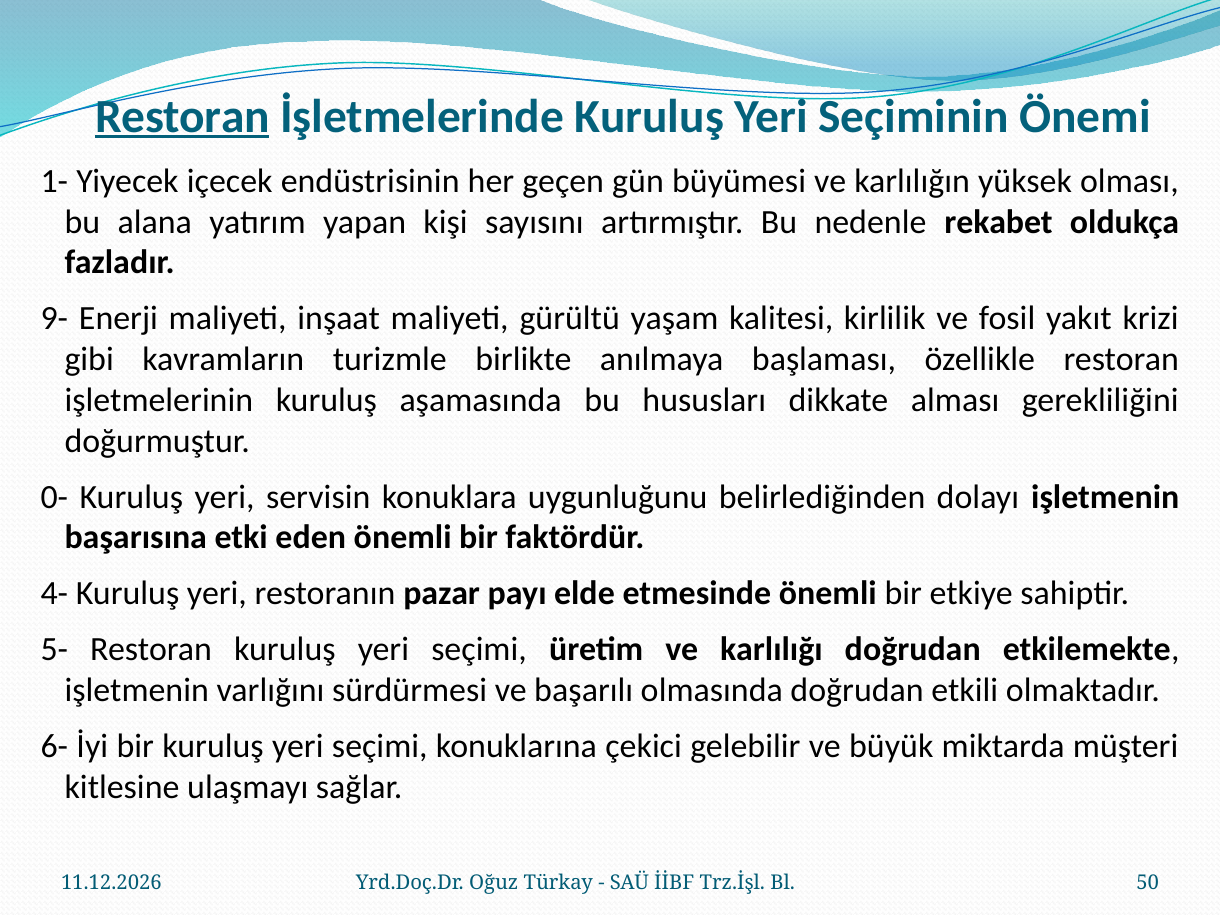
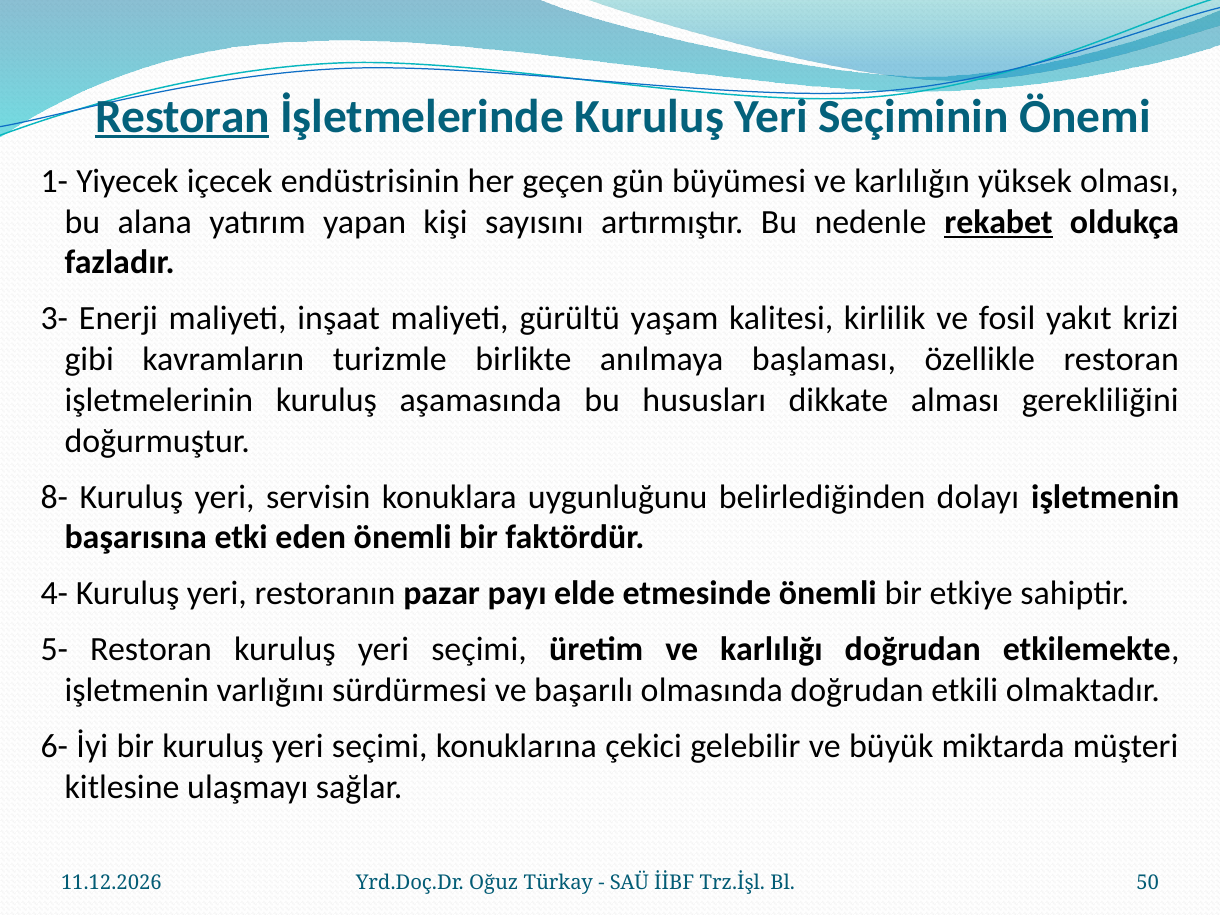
rekabet underline: none -> present
9-: 9- -> 3-
0-: 0- -> 8-
